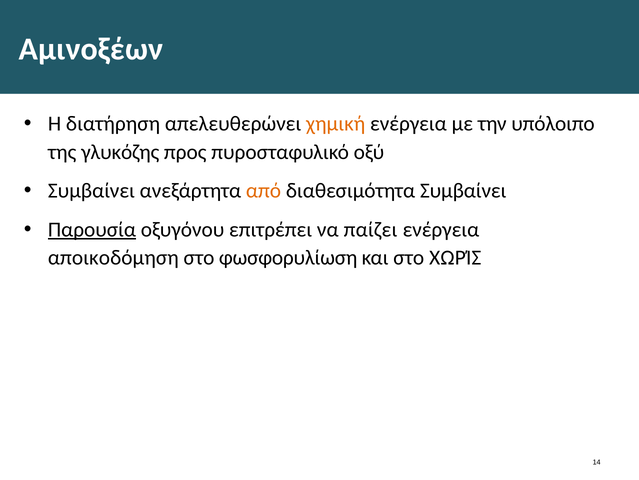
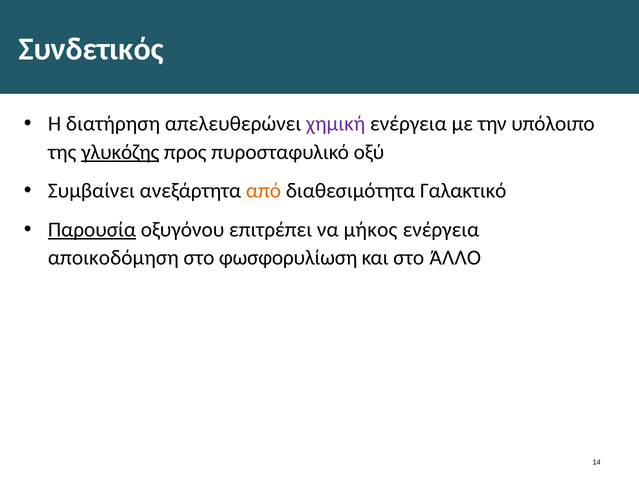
Αμινοξέων: Αμινοξέων -> Συνδετικός
χημική colour: orange -> purple
γλυκόζης underline: none -> present
διαθεσιμότητα Συμβαίνει: Συμβαίνει -> Γαλακτικό
παίζει: παίζει -> μήκος
ΧΩΡΊΣ: ΧΩΡΊΣ -> ΆΛΛΟ
